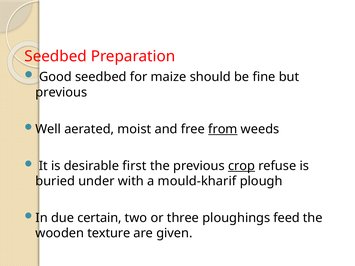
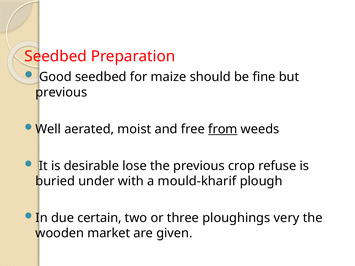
first: first -> lose
crop underline: present -> none
feed: feed -> very
texture: texture -> market
